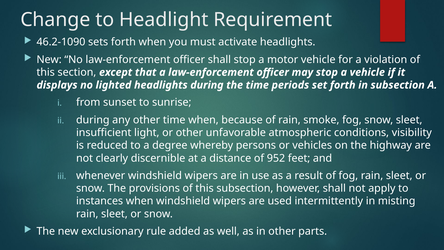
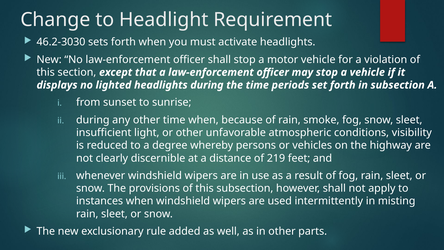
46.2-1090: 46.2-1090 -> 46.2-3030
952: 952 -> 219
